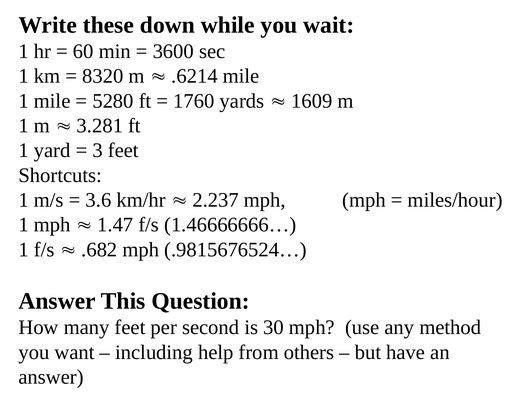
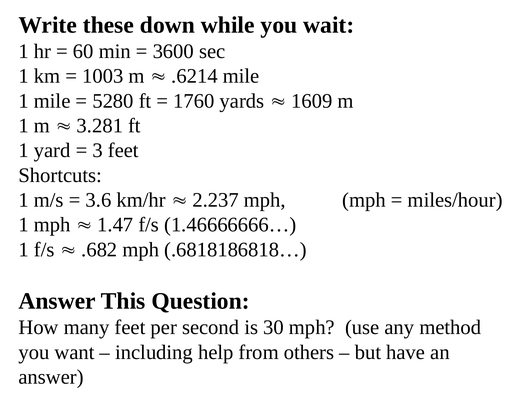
8320: 8320 -> 1003
.9815676524…: .9815676524… -> .6818186818…
